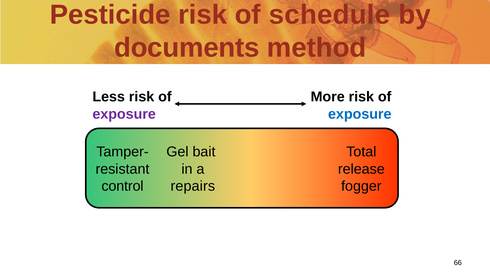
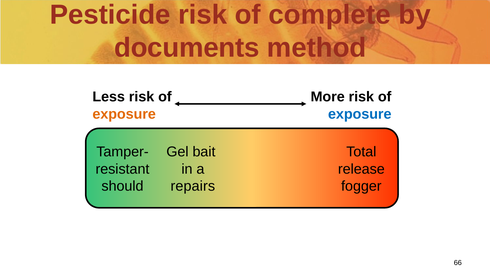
schedule: schedule -> complete
exposure at (124, 114) colour: purple -> orange
control: control -> should
